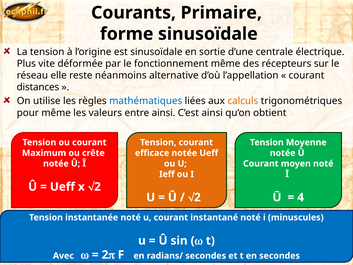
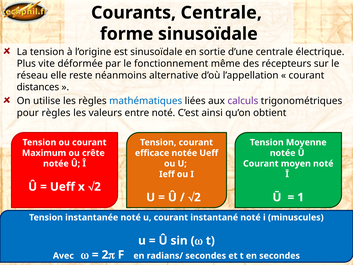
Courants Primaire: Primaire -> Centrale
calculs colour: orange -> purple
pour même: même -> règles
entre ainsi: ainsi -> noté
4: 4 -> 1
